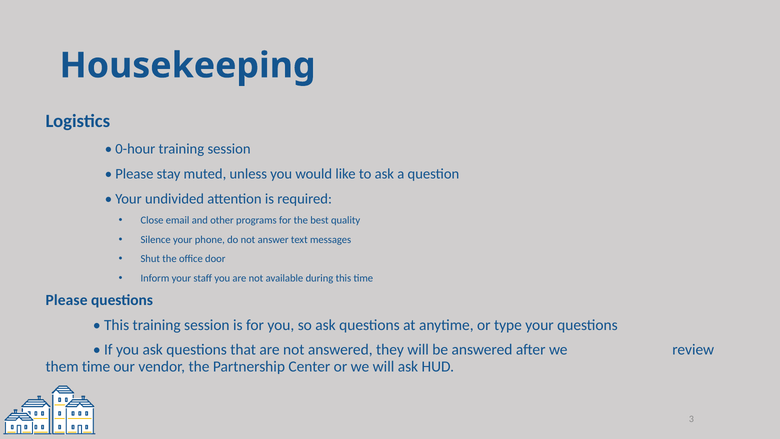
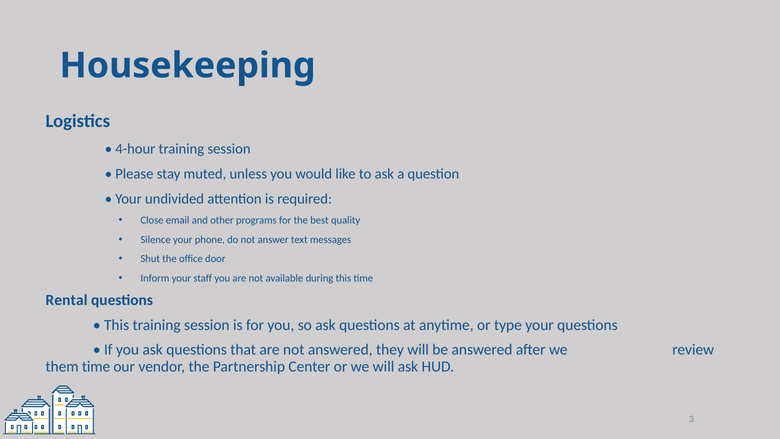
0-hour: 0-hour -> 4-hour
Please at (67, 300): Please -> Rental
